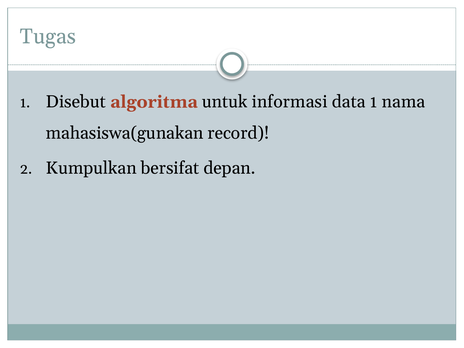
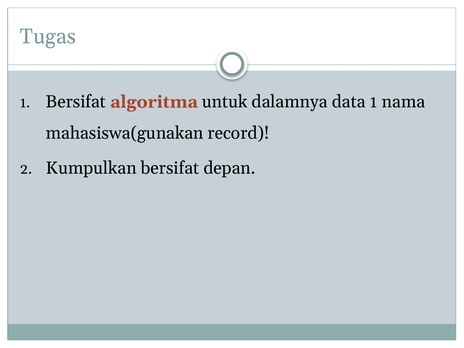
1 Disebut: Disebut -> Bersifat
informasi: informasi -> dalamnya
